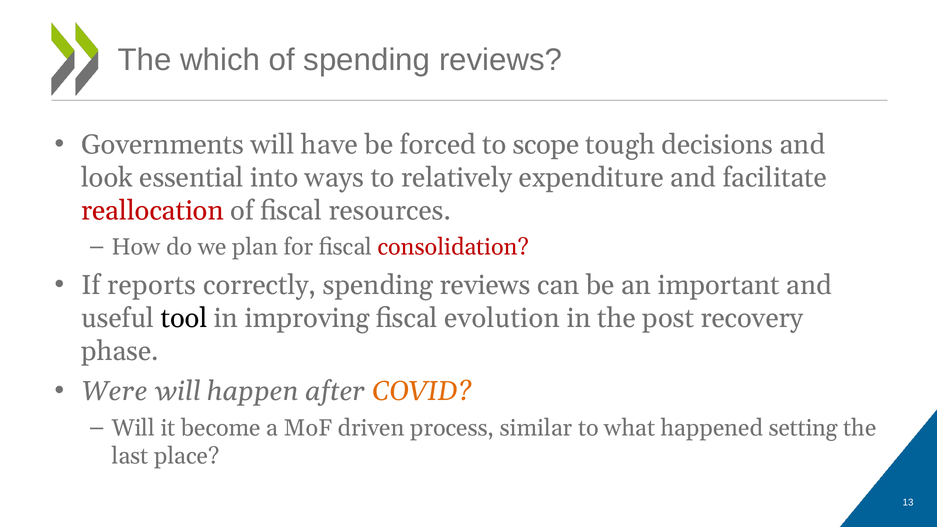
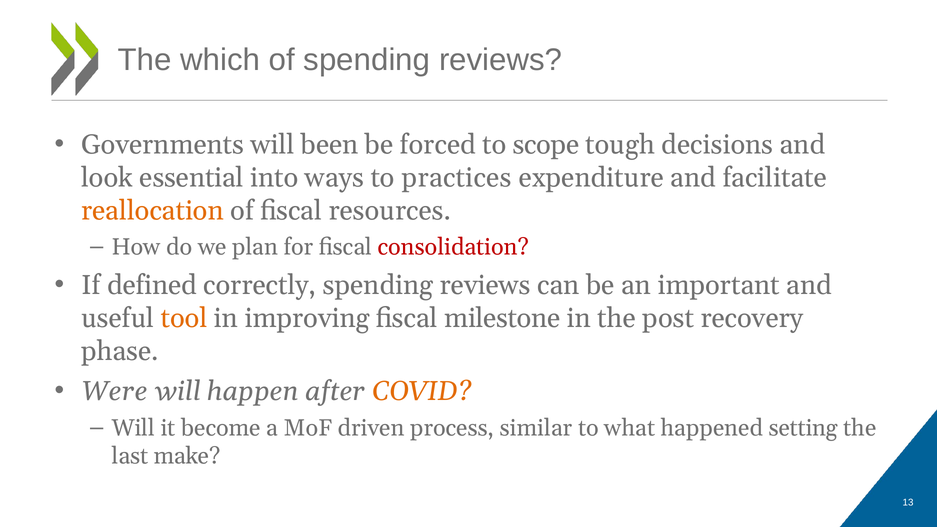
have: have -> been
relatively: relatively -> practices
reallocation colour: red -> orange
reports: reports -> defined
tool colour: black -> orange
evolution: evolution -> milestone
place: place -> make
